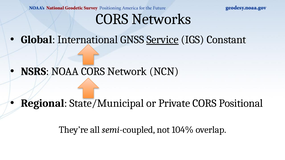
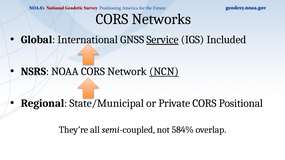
Constant: Constant -> Included
NCN underline: none -> present
104%: 104% -> 584%
